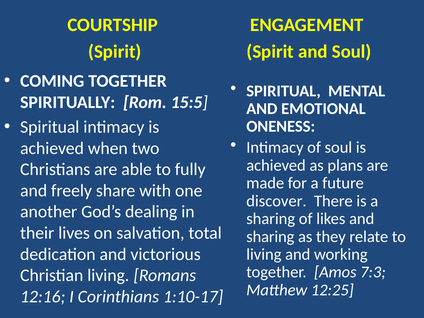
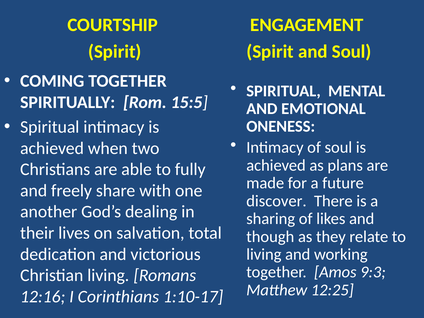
sharing at (270, 237): sharing -> though
7:3: 7:3 -> 9:3
